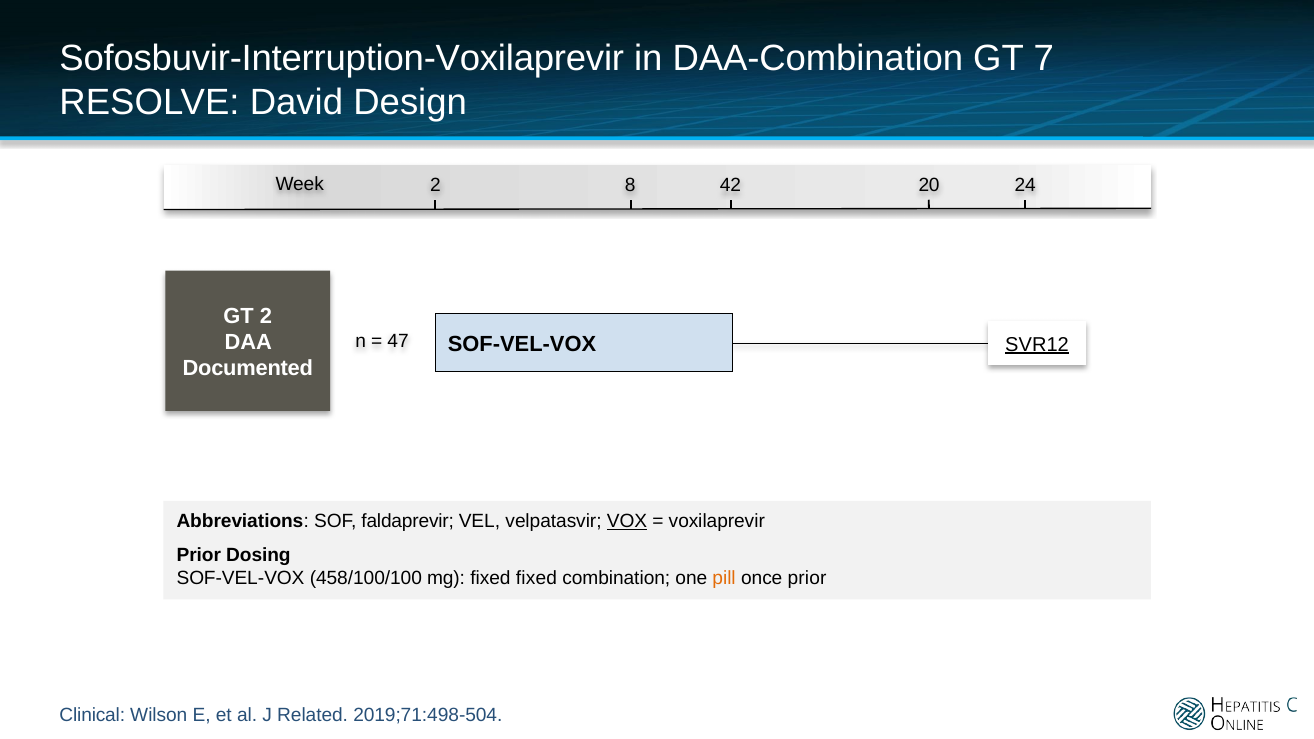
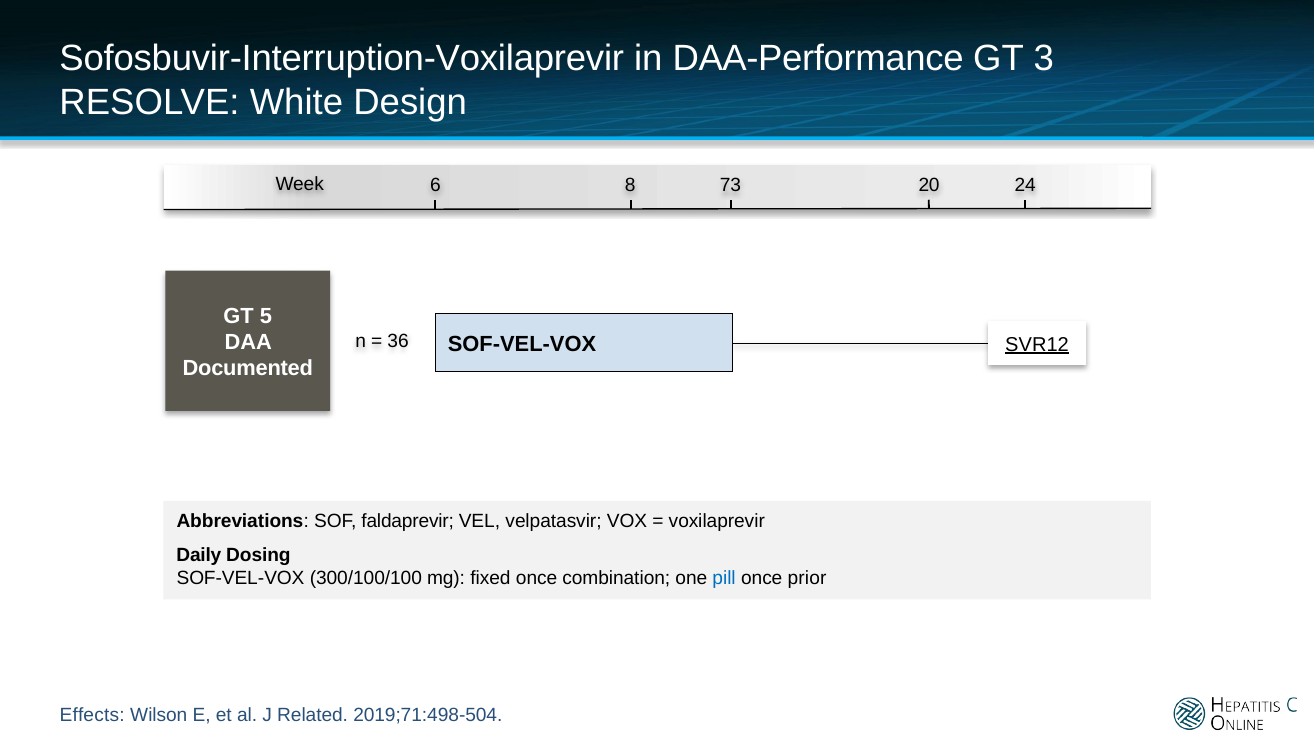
DAA-Combination: DAA-Combination -> DAA-Performance
7: 7 -> 3
David: David -> White
Week 2: 2 -> 6
42: 42 -> 73
GT 2: 2 -> 5
47: 47 -> 36
VOX underline: present -> none
Prior at (199, 555): Prior -> Daily
458/100/100: 458/100/100 -> 300/100/100
fixed fixed: fixed -> once
pill colour: orange -> blue
Clinical: Clinical -> Effects
